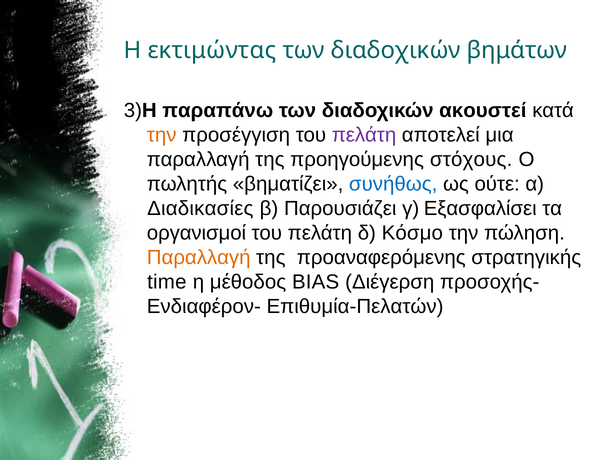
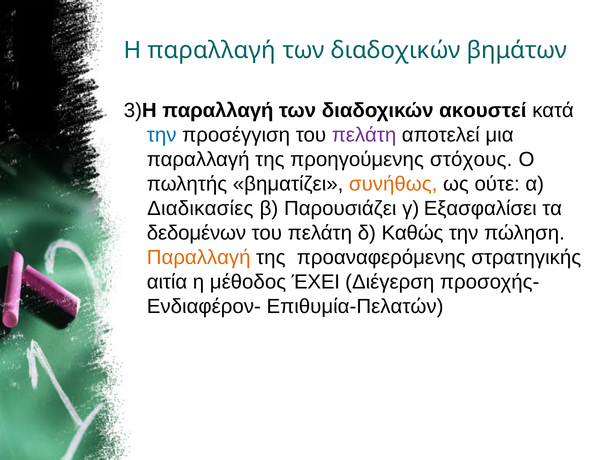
Η εκτιμώντας: εκτιμώντας -> παραλλαγή
3)Η παραπάνω: παραπάνω -> παραλλαγή
την at (162, 135) colour: orange -> blue
συνήθως colour: blue -> orange
οργανισμοί: οργανισμοί -> δεδομένων
Κόσμο: Κόσμο -> Καθώς
time: time -> αιτία
BIAS: BIAS -> ΈΧΕΙ
